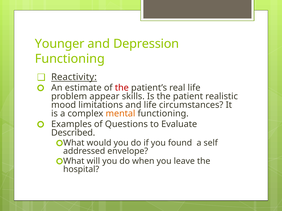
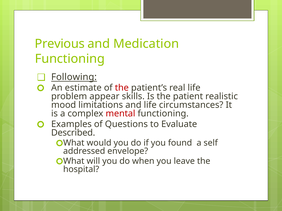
Younger: Younger -> Previous
Depression: Depression -> Medication
Reactivity: Reactivity -> Following
mental colour: orange -> red
